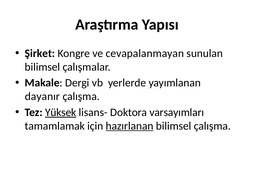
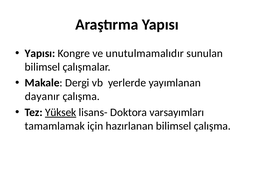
Şirket at (40, 53): Şirket -> Yapısı
cevapalanmayan: cevapalanmayan -> unutulmamalıdır
hazırlanan underline: present -> none
